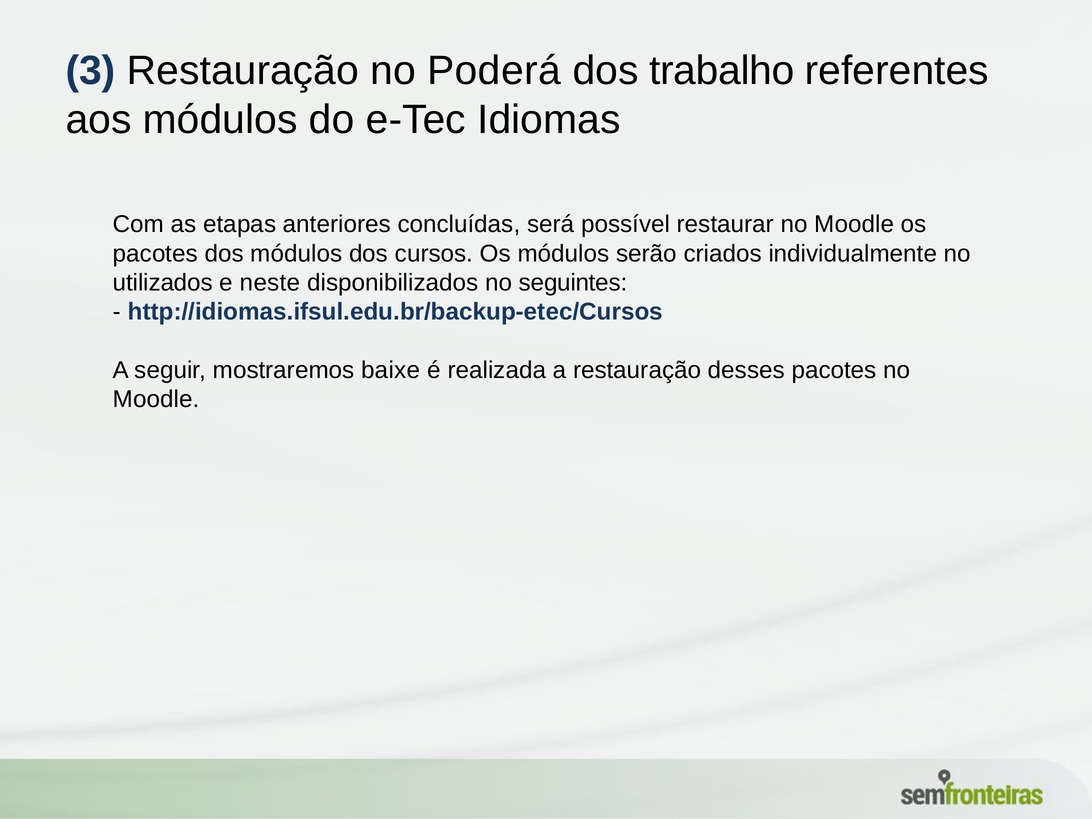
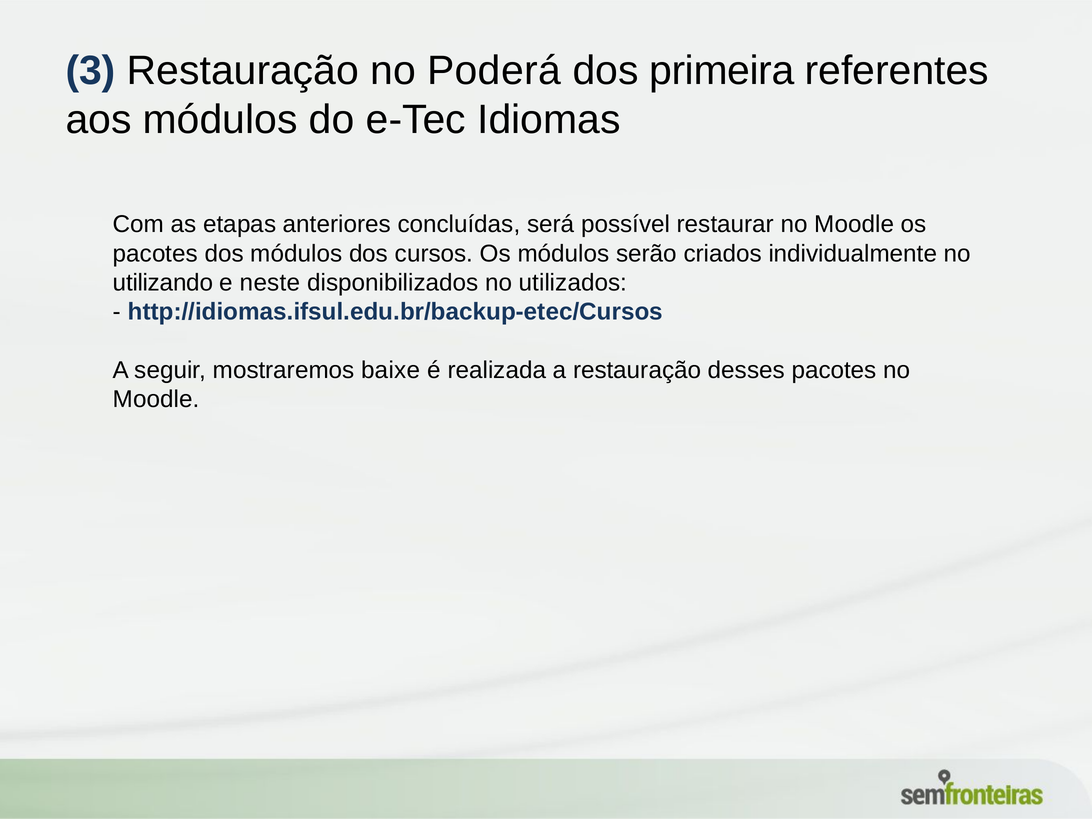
trabalho: trabalho -> primeira
utilizados: utilizados -> utilizando
seguintes: seguintes -> utilizados
